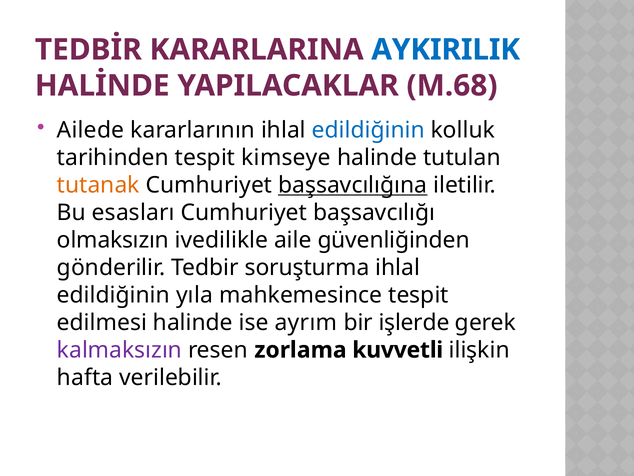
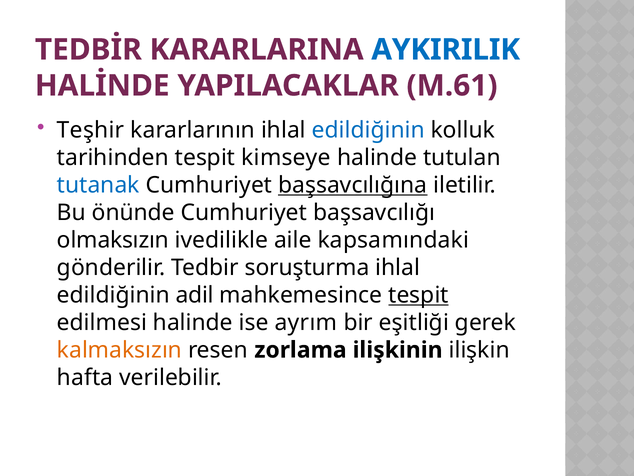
M.68: M.68 -> M.61
Ailede: Ailede -> Teşhir
tutanak colour: orange -> blue
esasları: esasları -> önünde
güvenliğinden: güvenliğinden -> kapsamındaki
yıla: yıla -> adil
tespit at (418, 295) underline: none -> present
işlerde: işlerde -> eşitliği
kalmaksızın colour: purple -> orange
kuvvetli: kuvvetli -> ilişkinin
